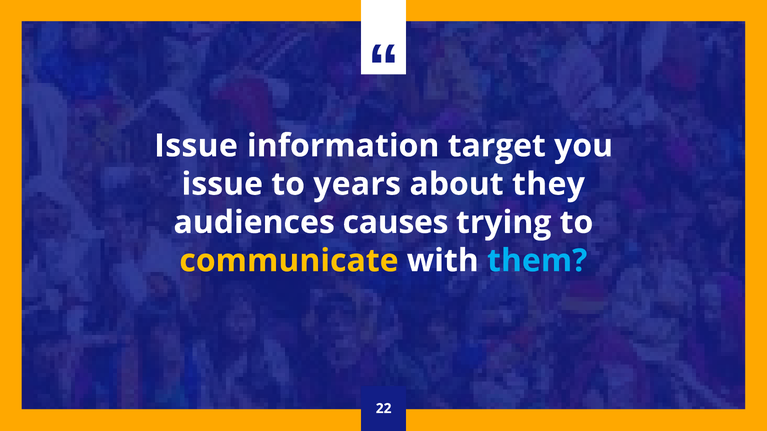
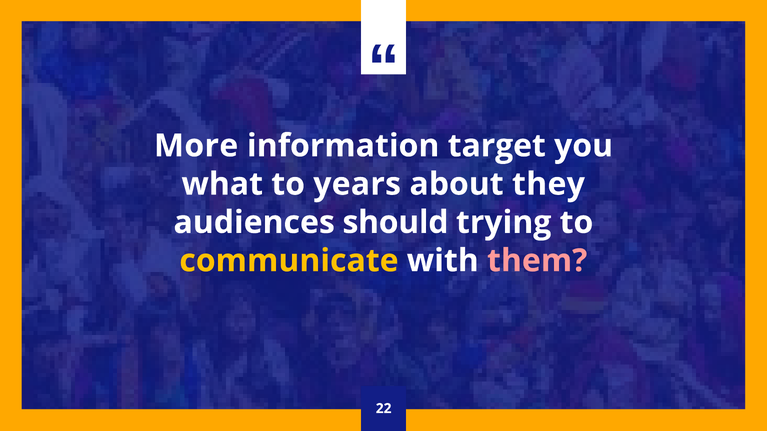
Issue at (196, 146): Issue -> More
issue at (222, 184): issue -> what
causes: causes -> should
them colour: light blue -> pink
